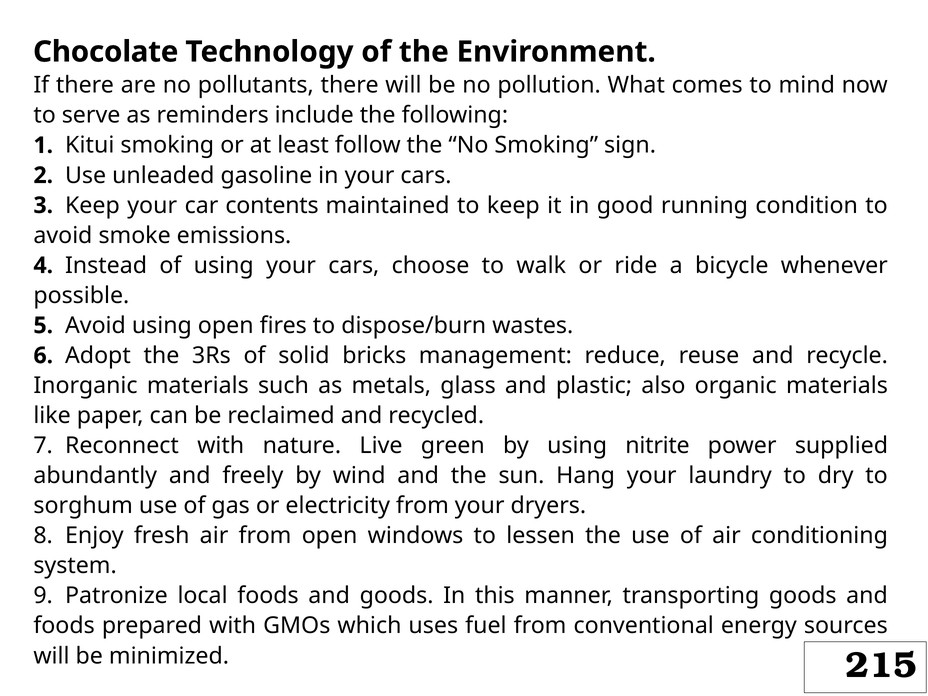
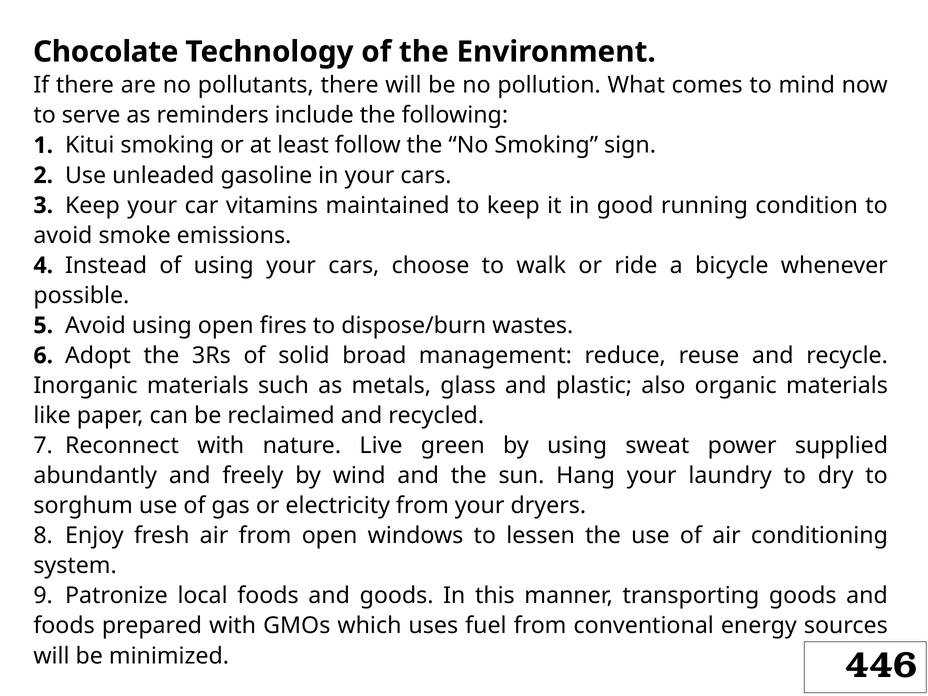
contents: contents -> vitamins
bricks: bricks -> broad
nitrite: nitrite -> sweat
215: 215 -> 446
